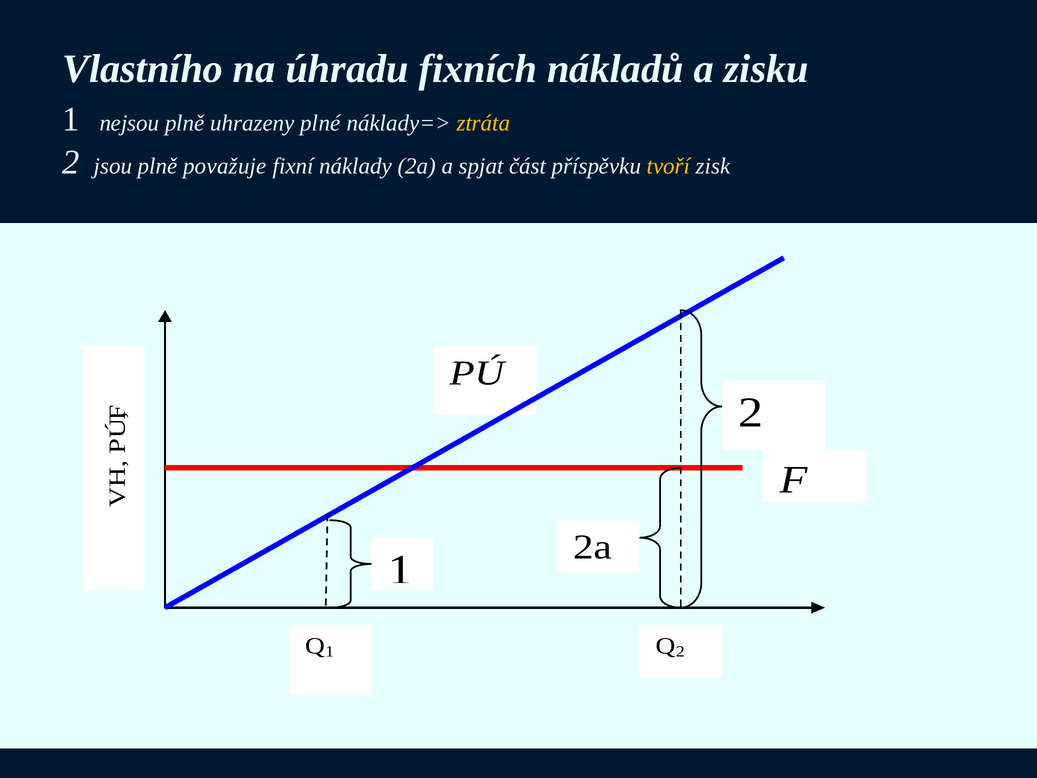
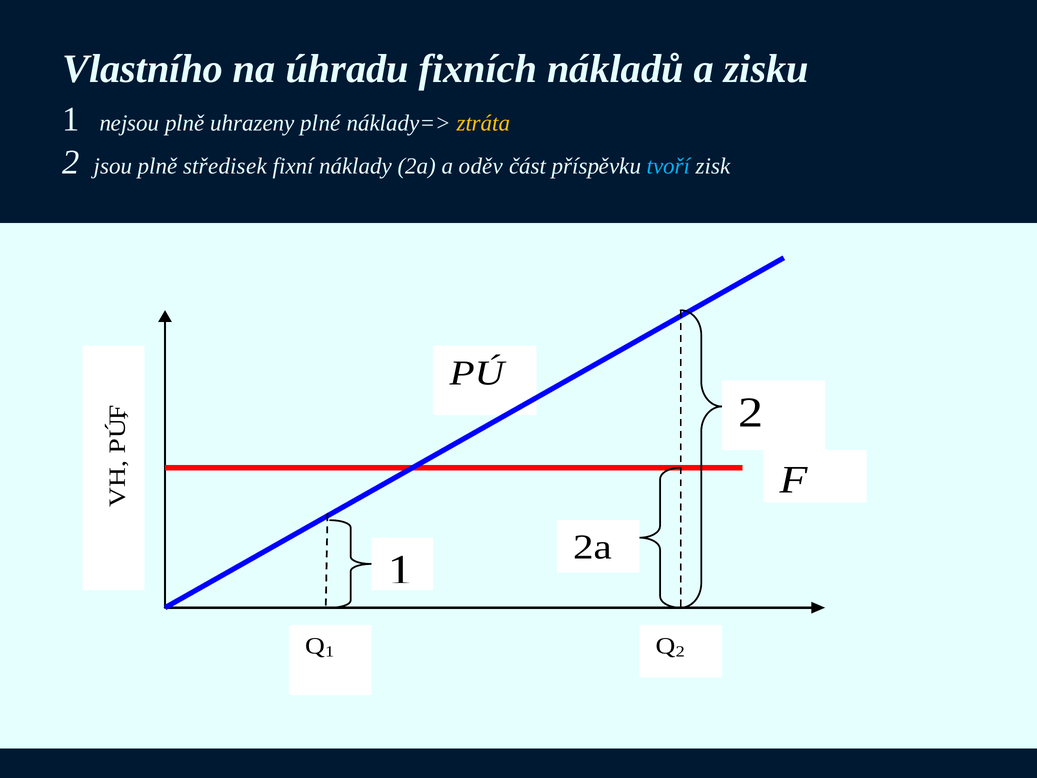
považuje: považuje -> středisek
spjat: spjat -> oděv
tvoří colour: yellow -> light blue
